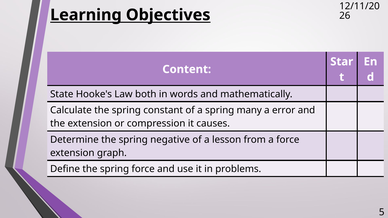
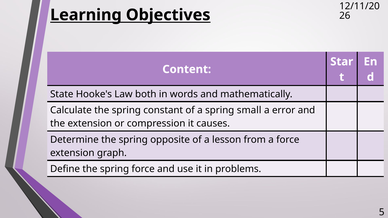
many: many -> small
negative: negative -> opposite
